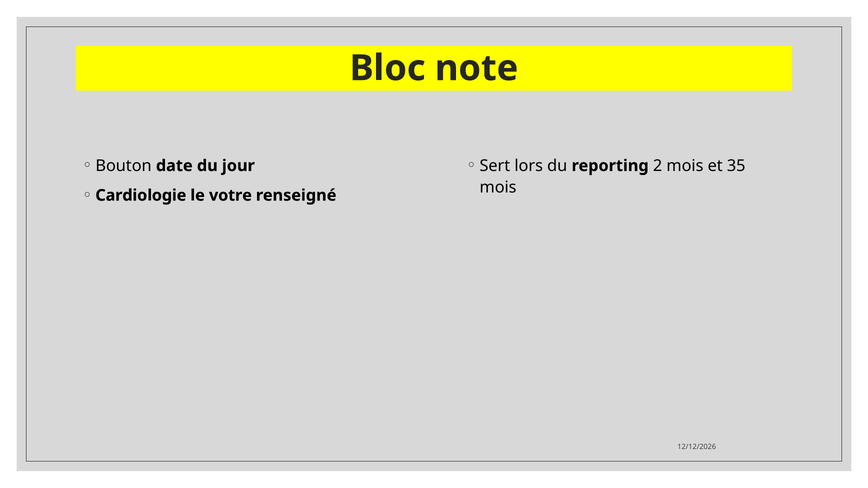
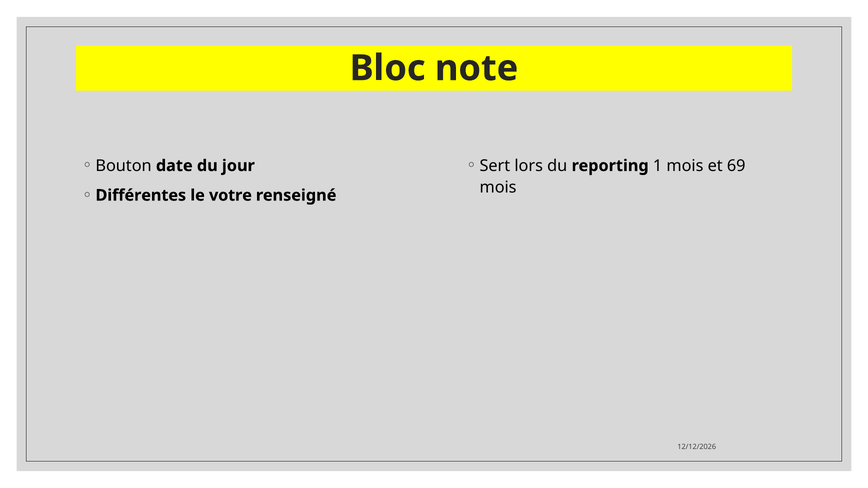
2: 2 -> 1
35: 35 -> 69
Cardiologie: Cardiologie -> Différentes
